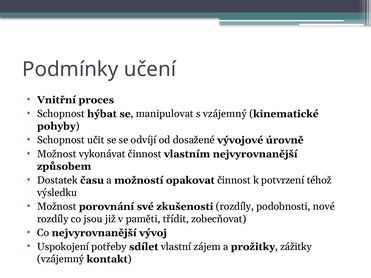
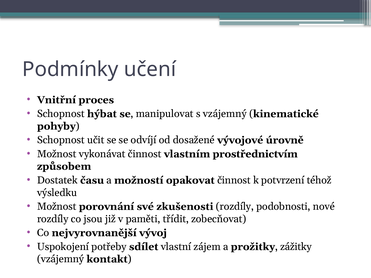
vlastním nejvyrovnanější: nejvyrovnanější -> prostřednictvím
